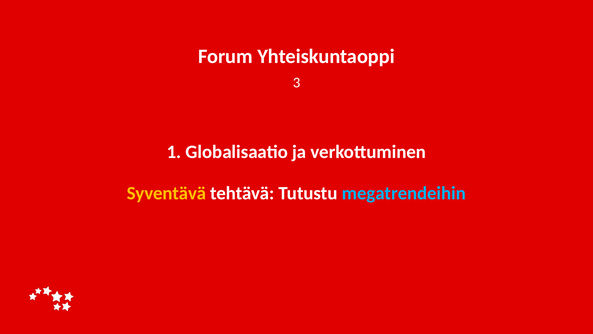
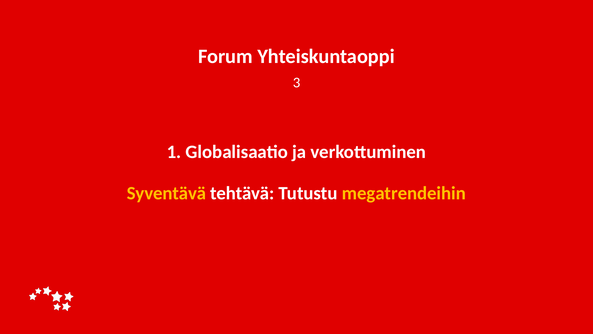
megatrendeihin colour: light blue -> yellow
